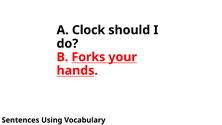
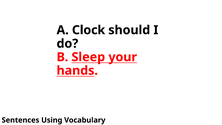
Forks: Forks -> Sleep
